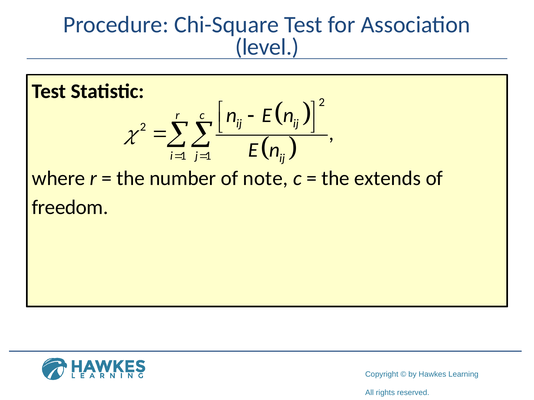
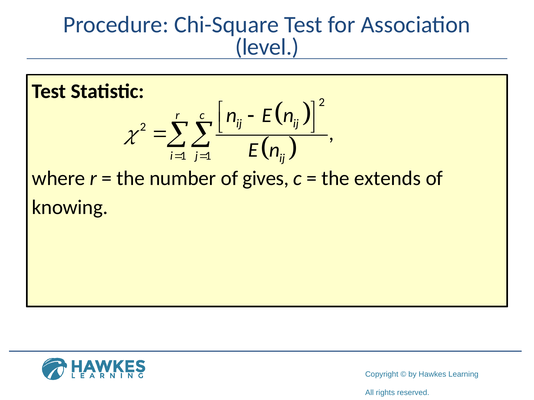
note: note -> gives
freedom: freedom -> knowing
